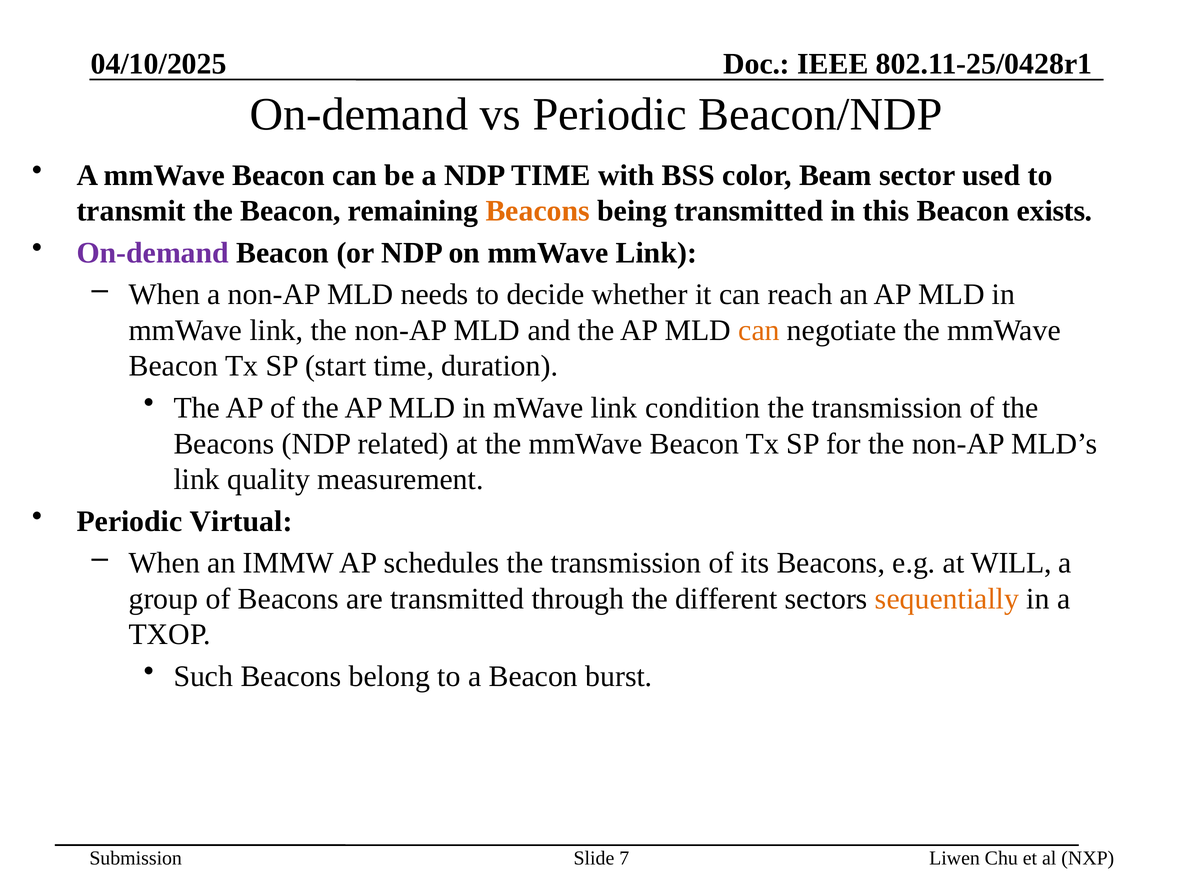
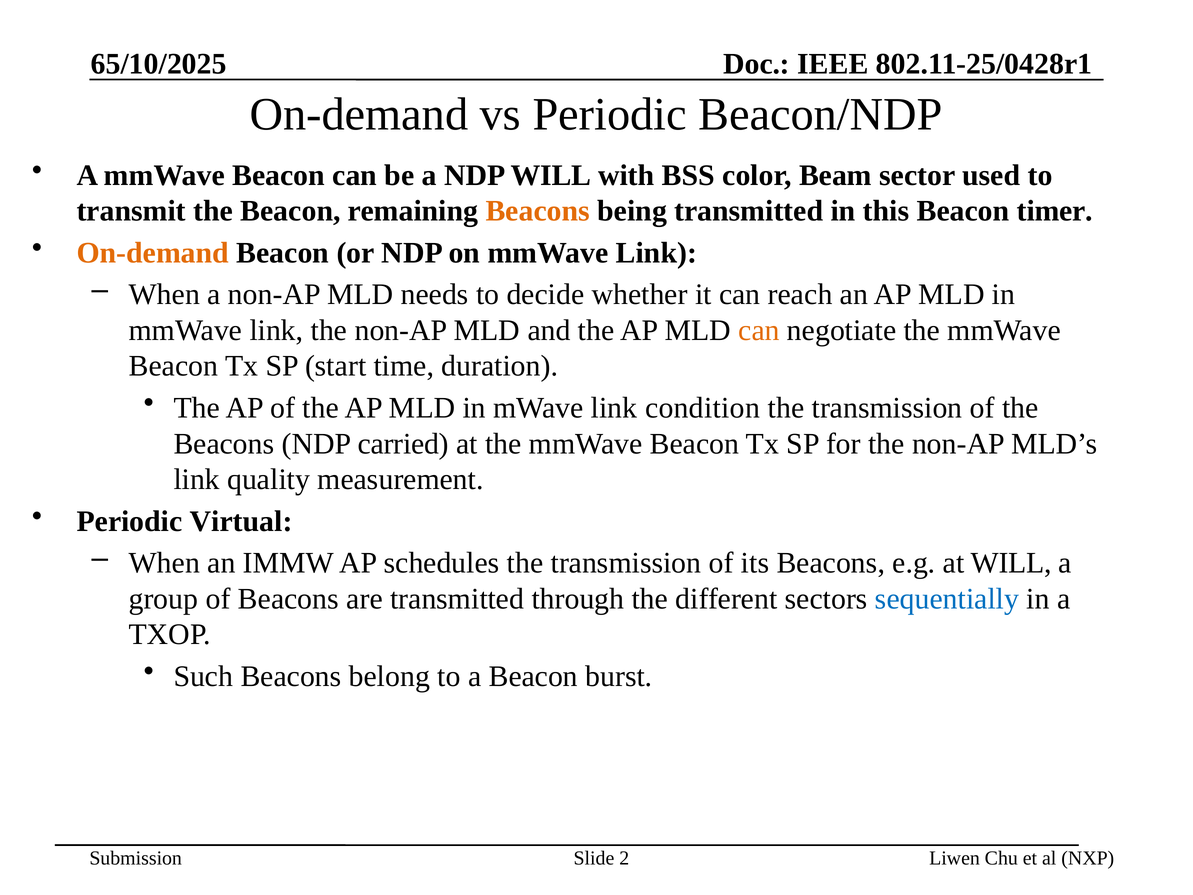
04/10/2025: 04/10/2025 -> 65/10/2025
NDP TIME: TIME -> WILL
exists: exists -> timer
On-demand at (153, 253) colour: purple -> orange
related: related -> carried
sequentially colour: orange -> blue
7: 7 -> 2
